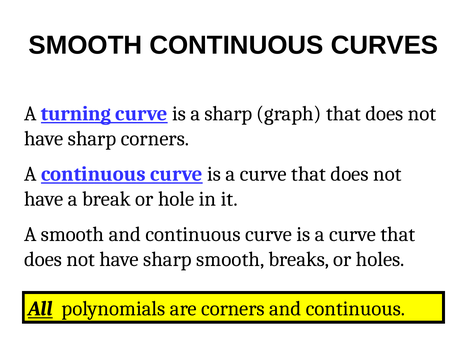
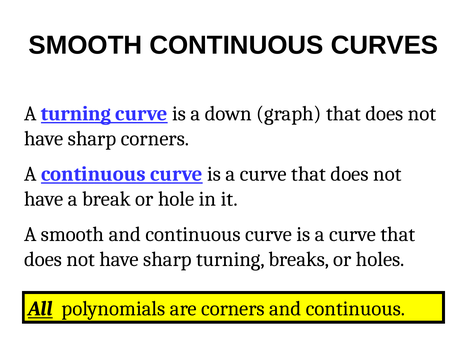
a sharp: sharp -> down
sharp smooth: smooth -> turning
